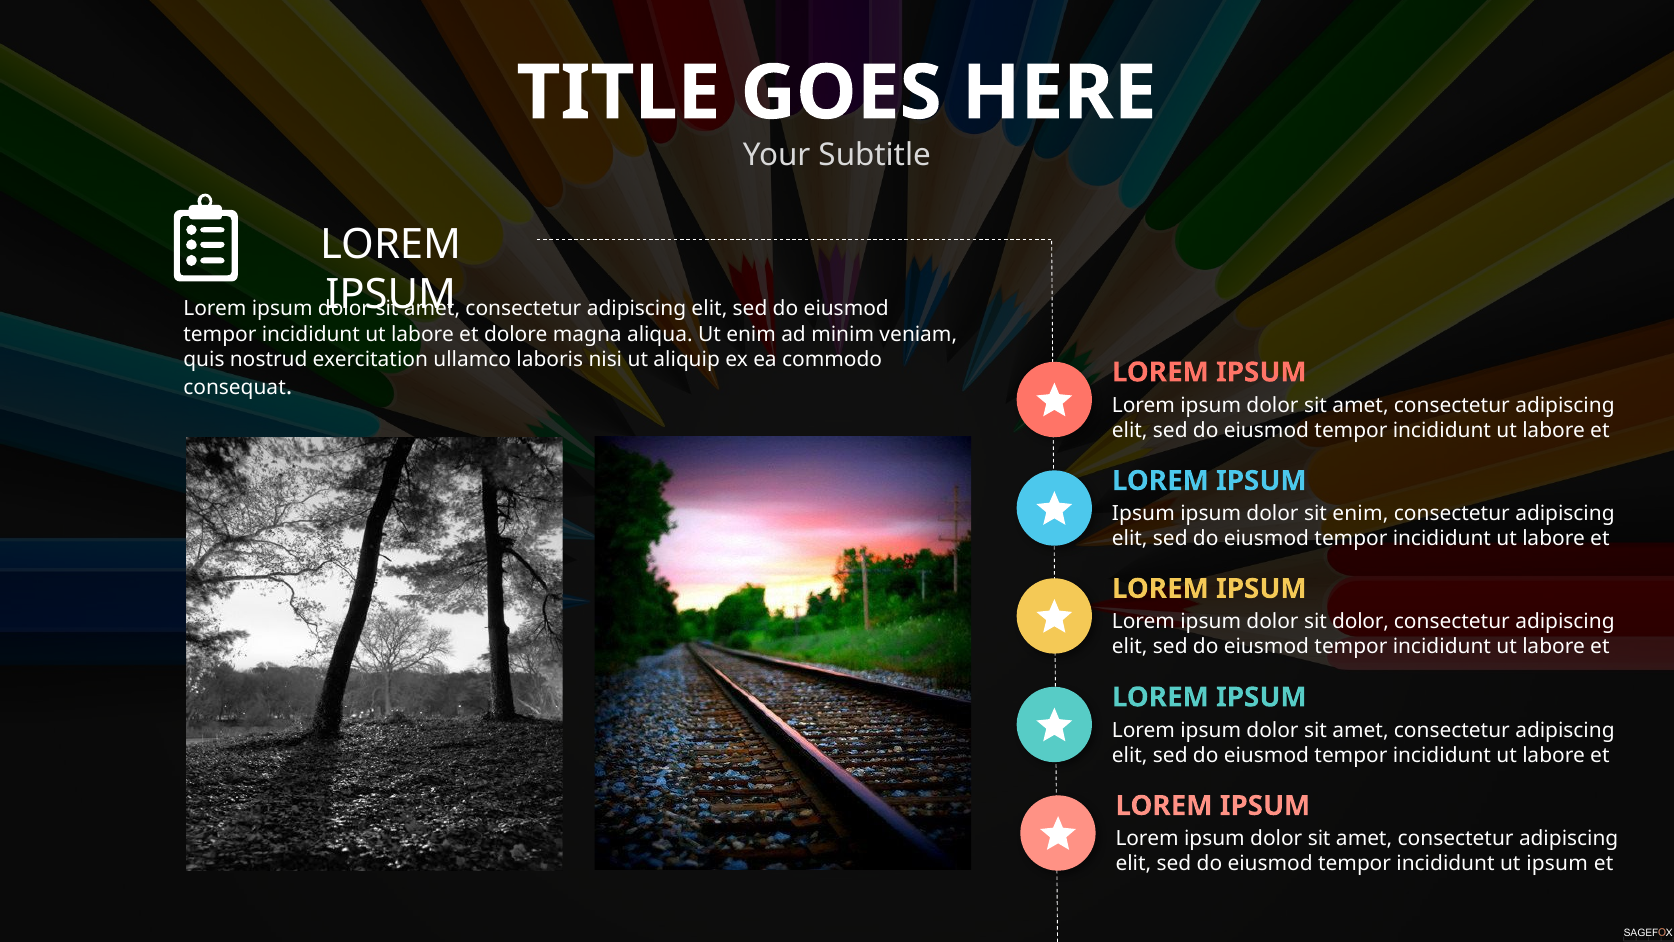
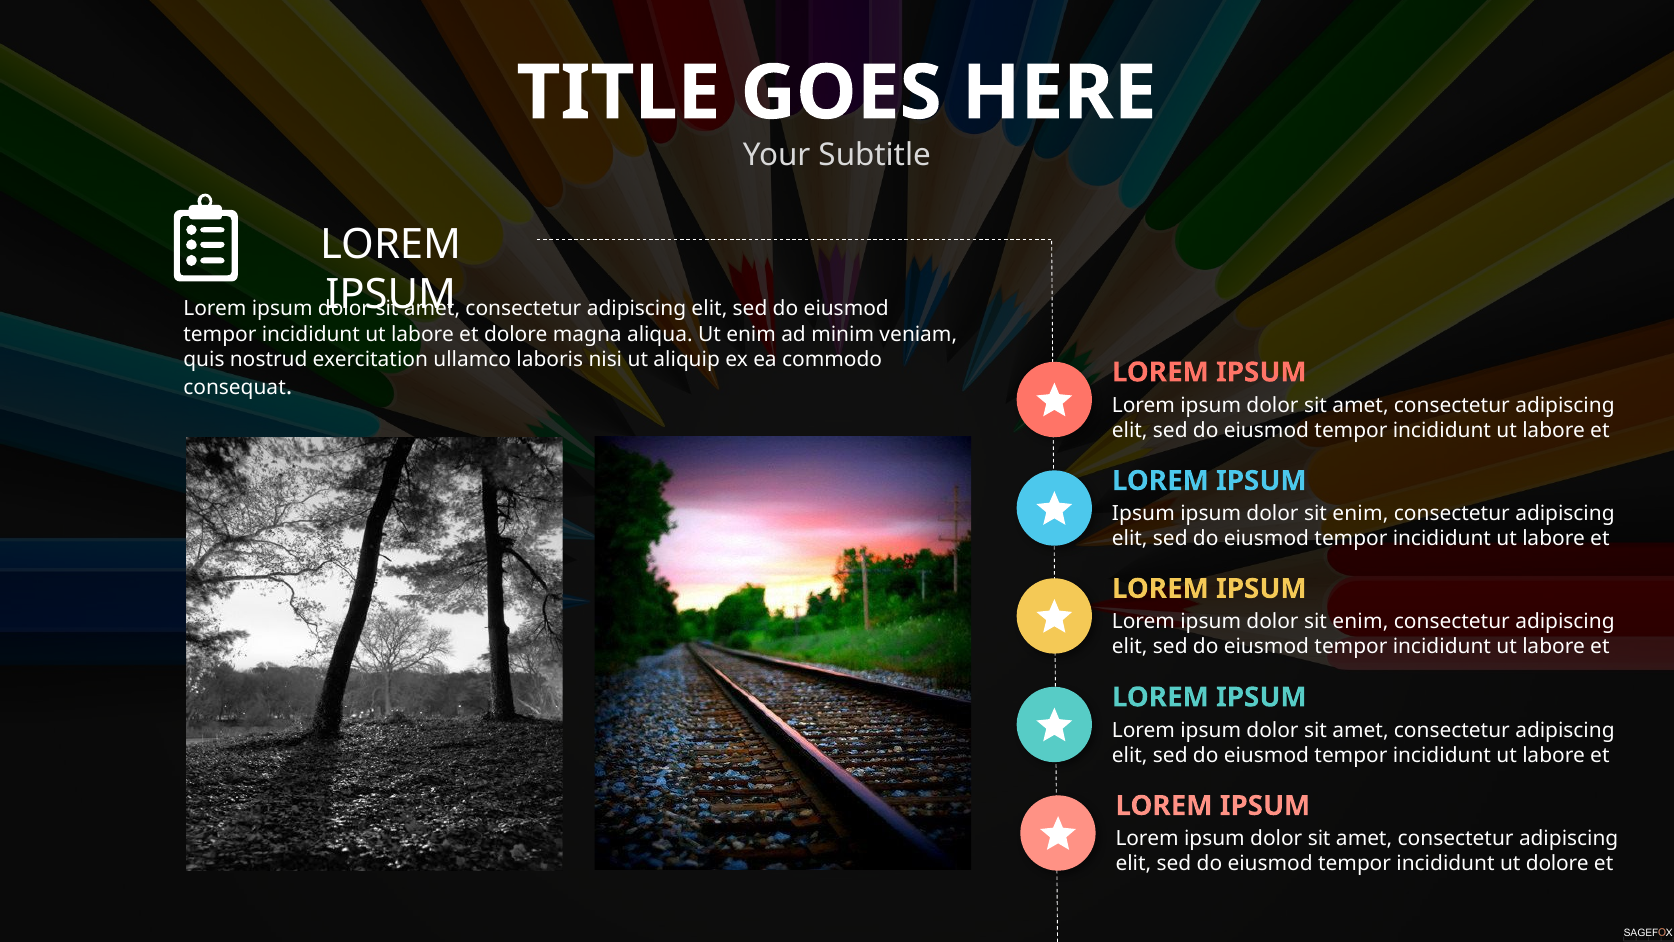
dolor at (1361, 621): dolor -> enim
ut ipsum: ipsum -> dolore
